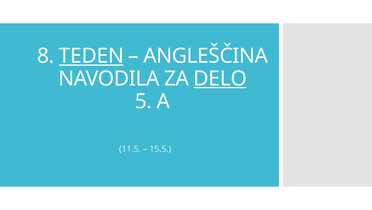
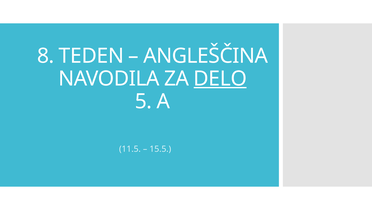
TEDEN underline: present -> none
